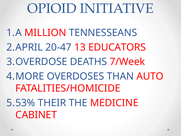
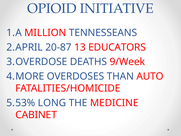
20-47: 20-47 -> 20-87
7/Week: 7/Week -> 9/Week
THEIR: THEIR -> LONG
